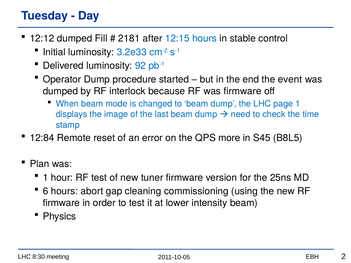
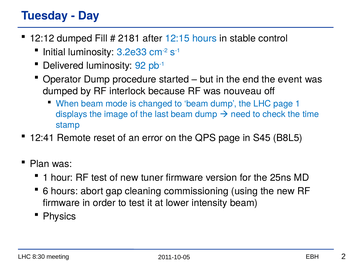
was firmware: firmware -> nouveau
12:84: 12:84 -> 12:41
QPS more: more -> page
